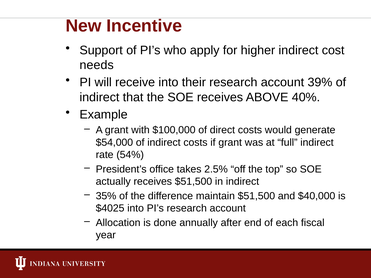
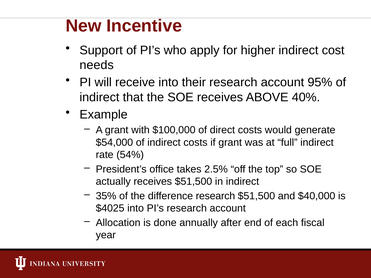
39%: 39% -> 95%
difference maintain: maintain -> research
